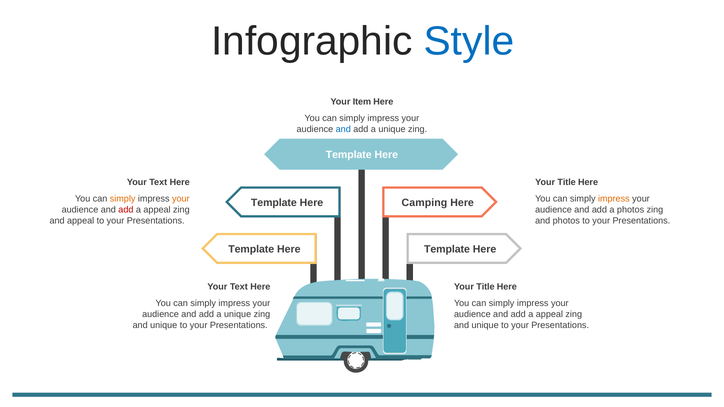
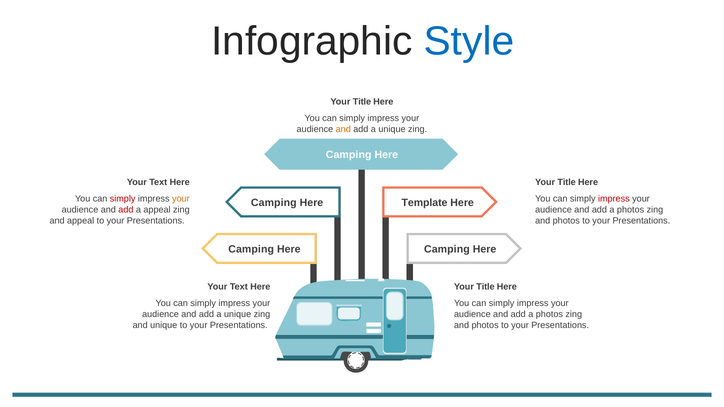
Item at (362, 102): Item -> Title
and at (343, 129) colour: blue -> orange
Template at (349, 155): Template -> Camping
simply at (123, 199) colour: orange -> red
impress at (614, 199) colour: orange -> red
Template at (274, 203): Template -> Camping
Camping: Camping -> Template
Template at (251, 249): Template -> Camping
Template at (447, 249): Template -> Camping
appeal at (549, 314): appeal -> photos
unique at (485, 325): unique -> photos
